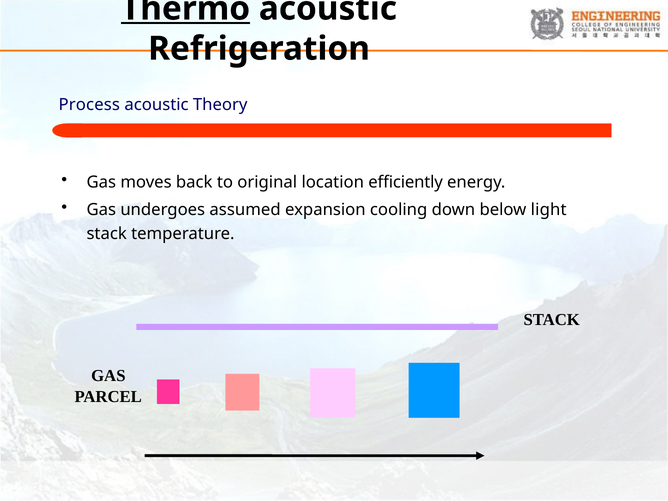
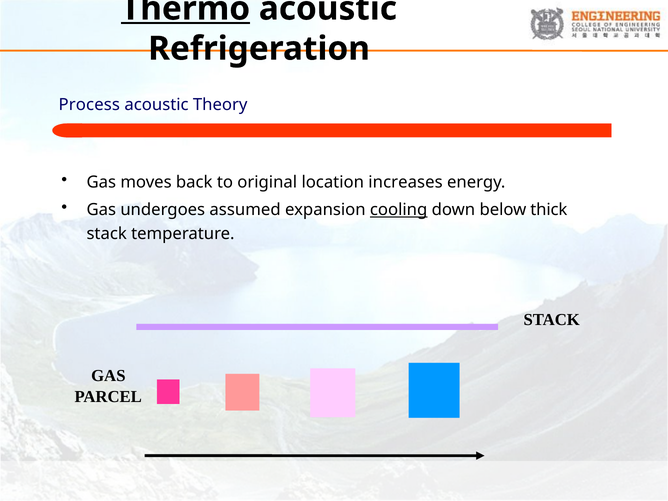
efficiently: efficiently -> increases
cooling underline: none -> present
light: light -> thick
